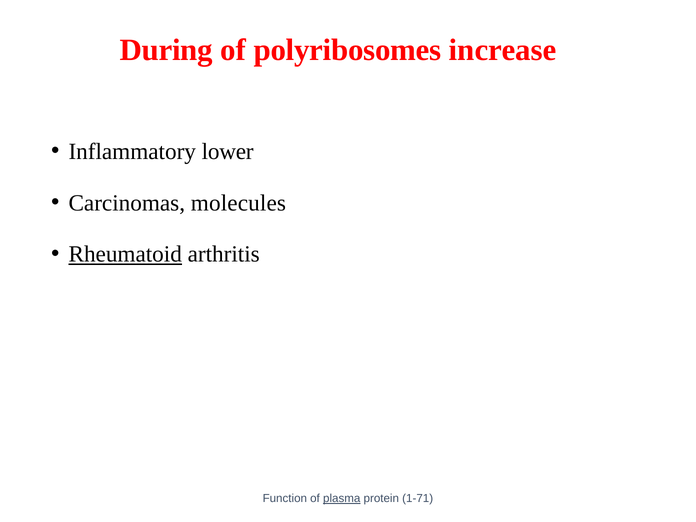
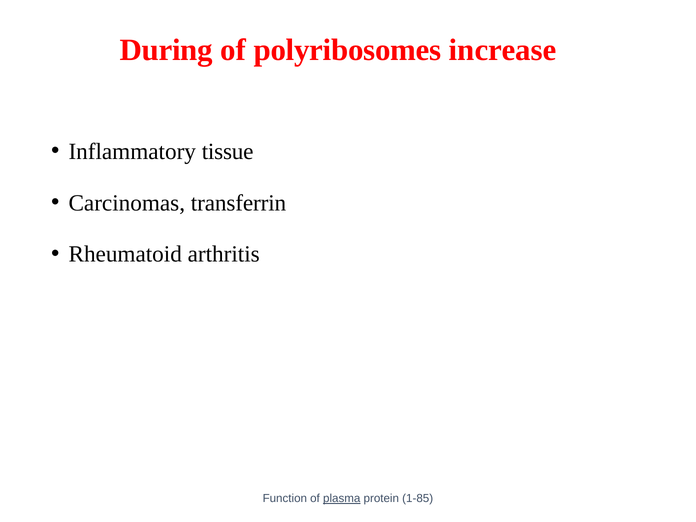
lower: lower -> tissue
molecules: molecules -> transferrin
Rheumatoid underline: present -> none
1-71: 1-71 -> 1-85
